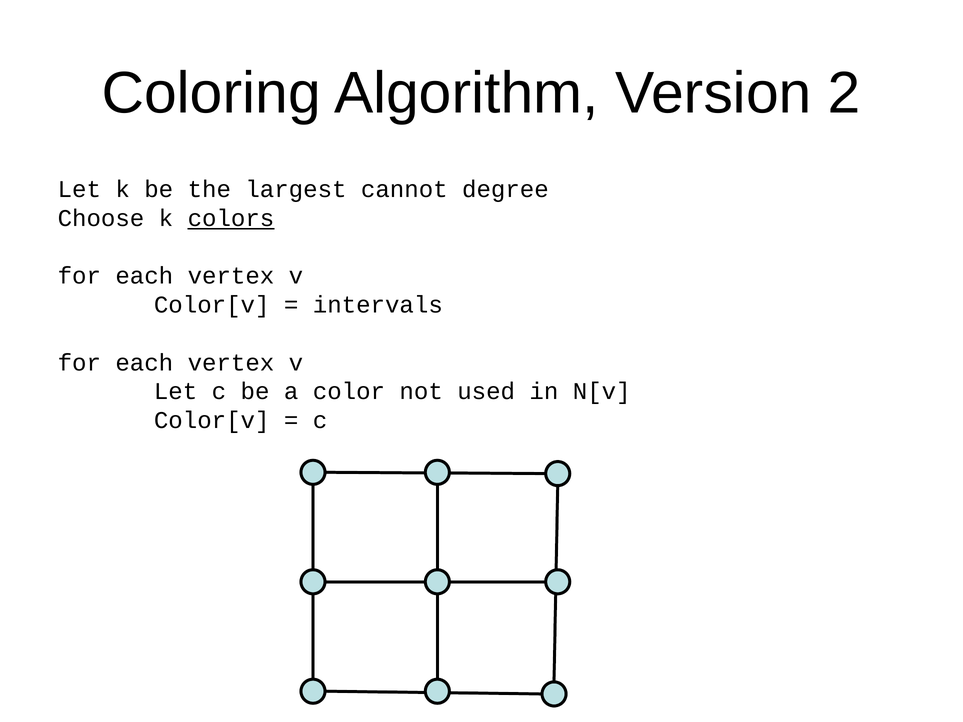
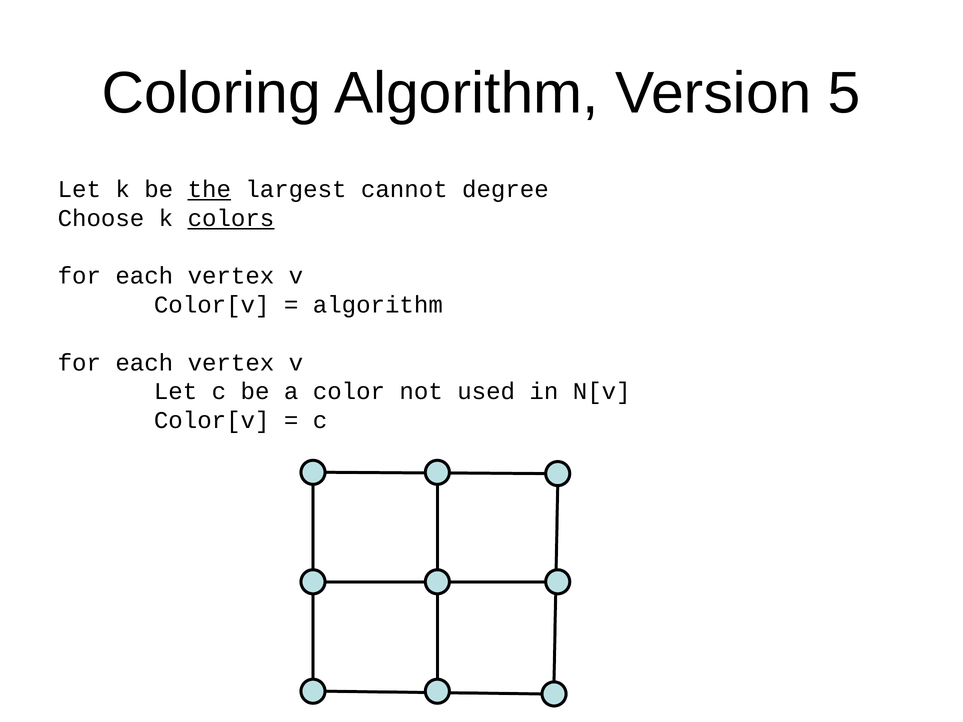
2: 2 -> 5
the underline: none -> present
intervals at (378, 305): intervals -> algorithm
